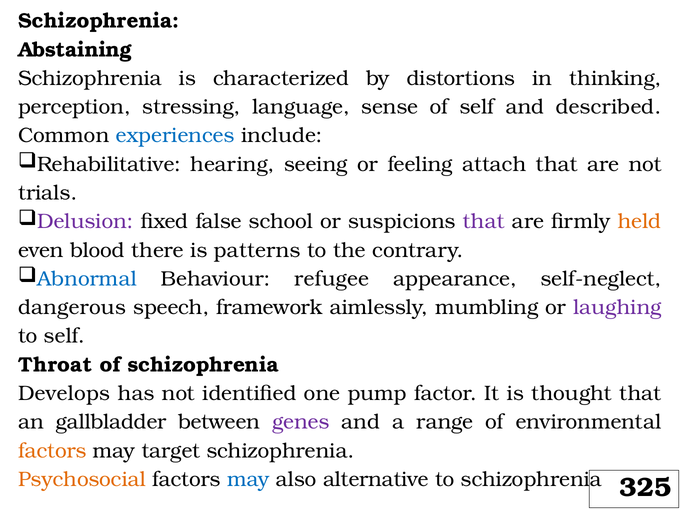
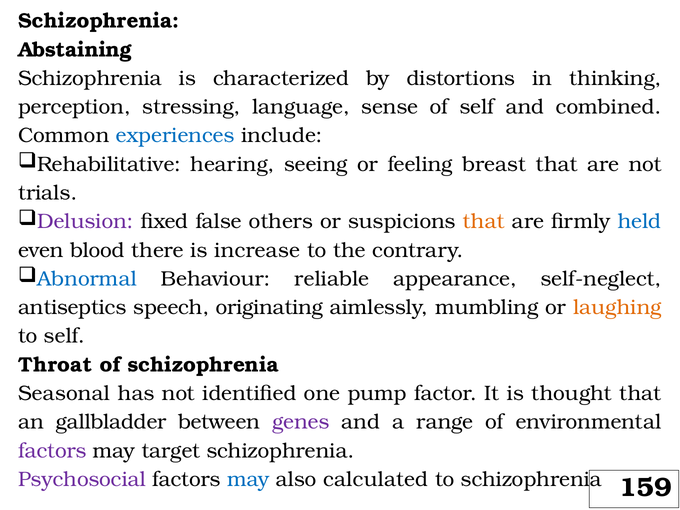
described: described -> combined
attach: attach -> breast
school: school -> others
that at (484, 222) colour: purple -> orange
held colour: orange -> blue
patterns: patterns -> increase
refugee: refugee -> reliable
dangerous: dangerous -> antiseptics
framework: framework -> originating
laughing colour: purple -> orange
Develops: Develops -> Seasonal
factors at (52, 451) colour: orange -> purple
Psychosocial colour: orange -> purple
alternative: alternative -> calculated
325: 325 -> 159
